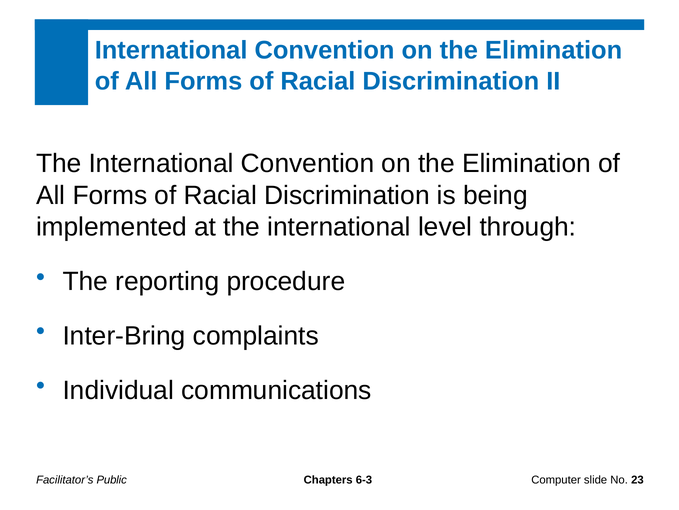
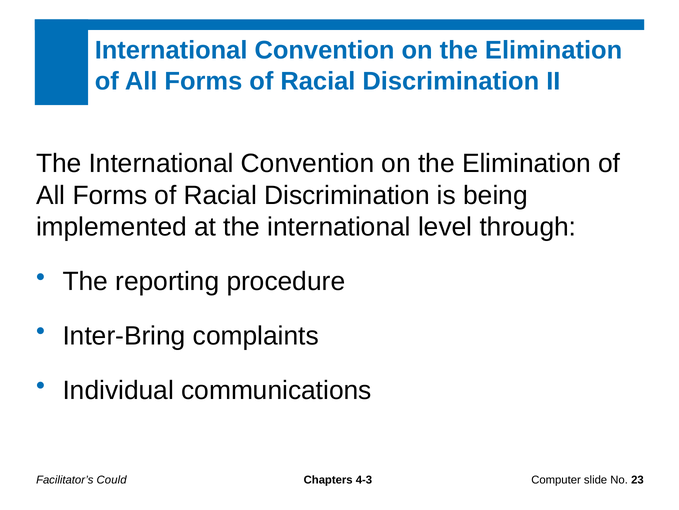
Public: Public -> Could
6-3: 6-3 -> 4-3
